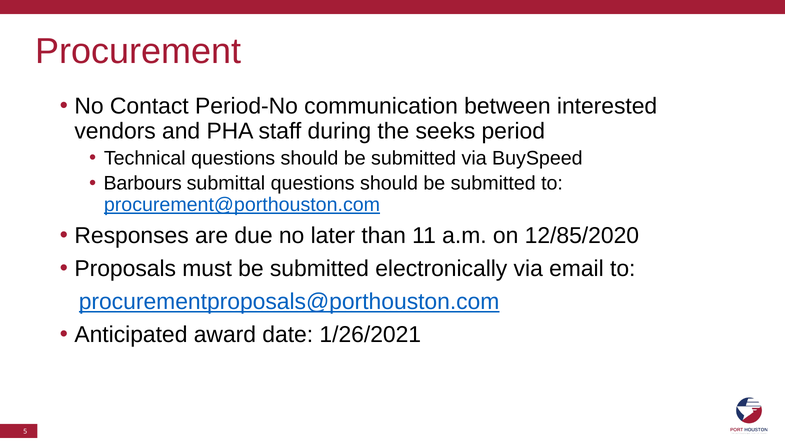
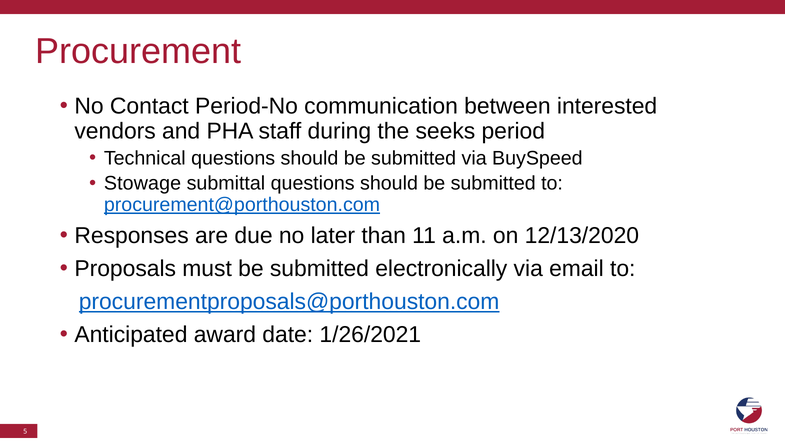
Barbours: Barbours -> Stowage
12/85/2020: 12/85/2020 -> 12/13/2020
